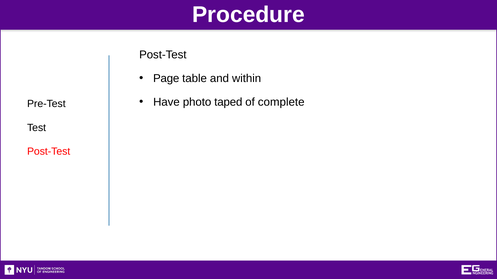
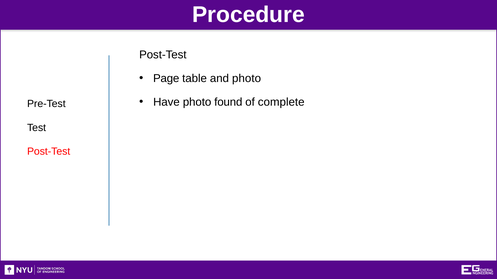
and within: within -> photo
taped: taped -> found
